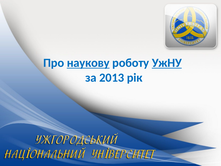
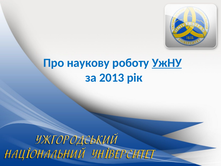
наукову underline: present -> none
